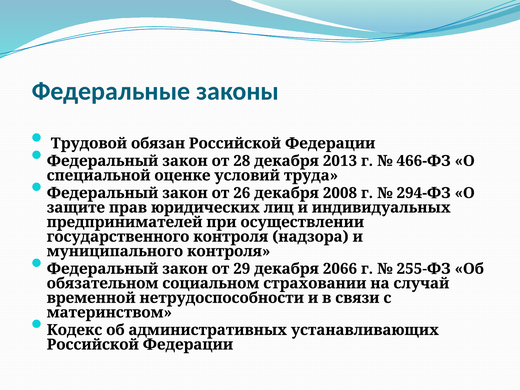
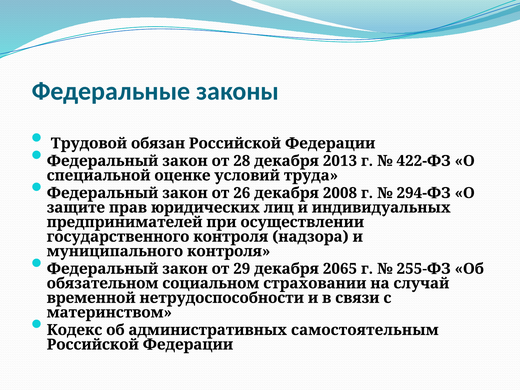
466-ФЗ: 466-ФЗ -> 422-ФЗ
2066: 2066 -> 2065
устанавливающих: устанавливающих -> самостоятельным
